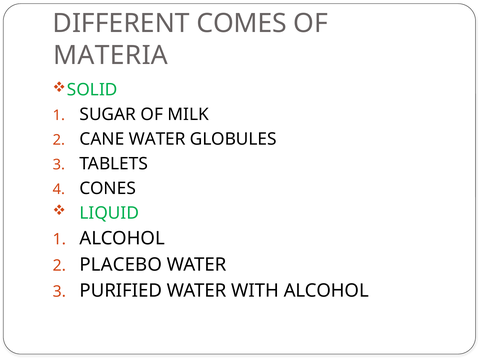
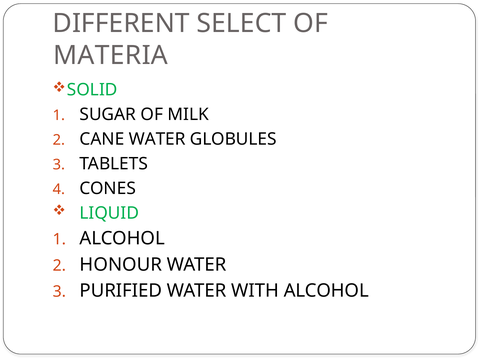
COMES: COMES -> SELECT
PLACEBO: PLACEBO -> HONOUR
